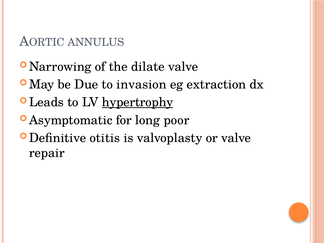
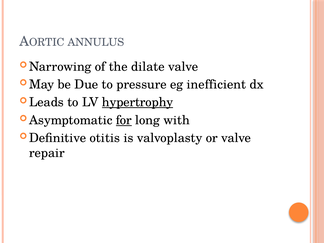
invasion: invasion -> pressure
extraction: extraction -> inefficient
for underline: none -> present
poor: poor -> with
